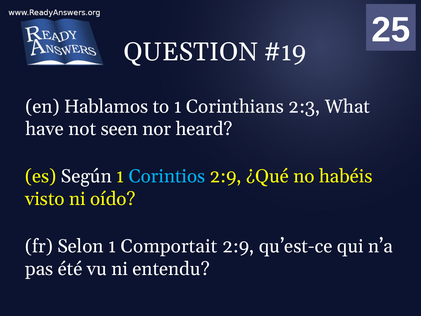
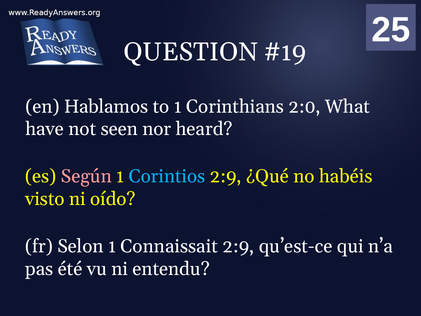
2:3: 2:3 -> 2:0
Según colour: white -> pink
Comportait: Comportait -> Connaissait
